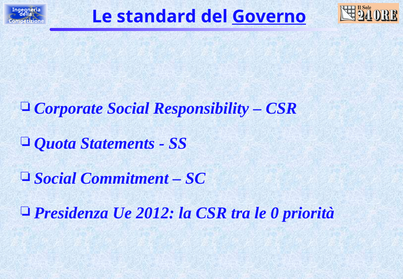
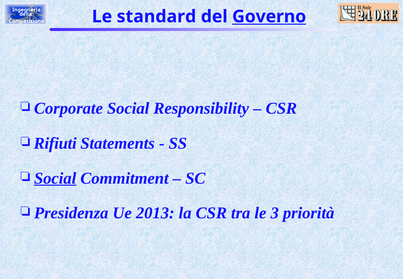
Quota: Quota -> Rifiuti
Social at (55, 178) underline: none -> present
2012: 2012 -> 2013
0: 0 -> 3
